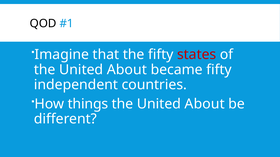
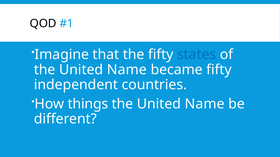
states colour: red -> blue
About at (127, 70): About -> Name
About at (205, 104): About -> Name
